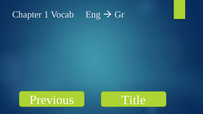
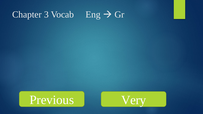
1: 1 -> 3
Title: Title -> Very
